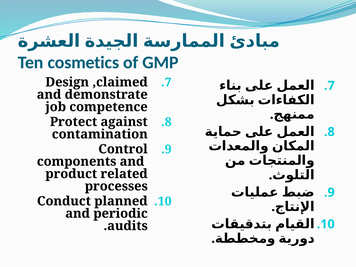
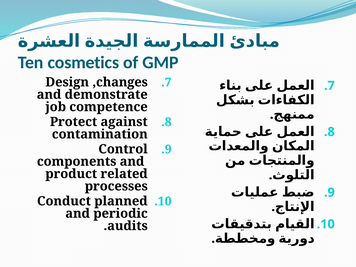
,claimed: ,claimed -> ,changes
